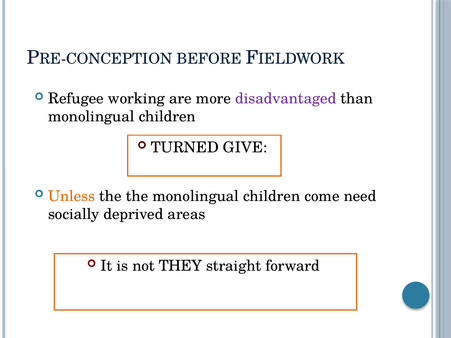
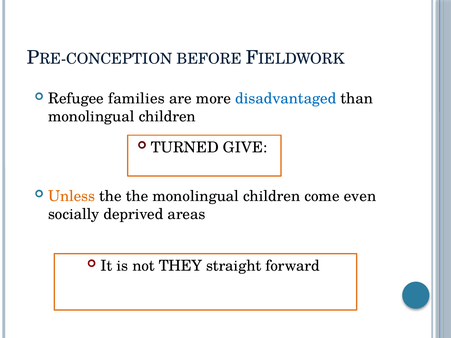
working: working -> families
disadvantaged colour: purple -> blue
need: need -> even
